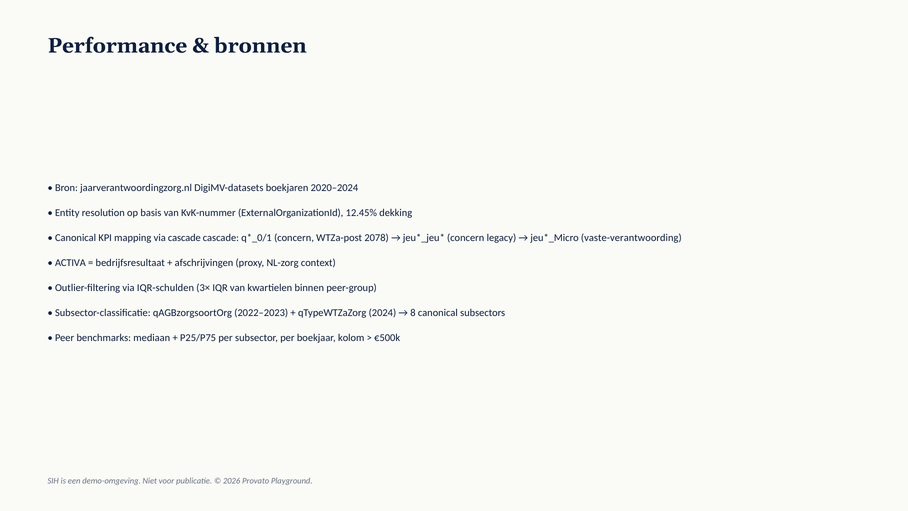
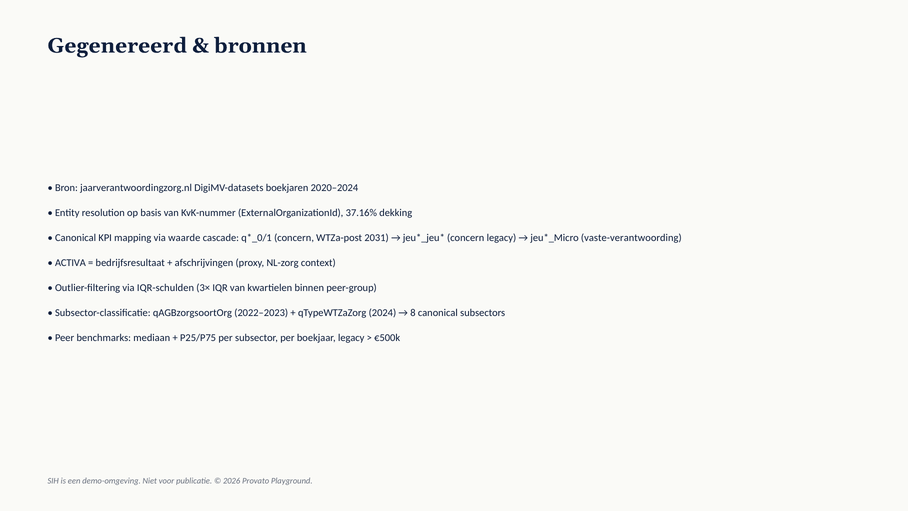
Performance: Performance -> Gegenereerd
12.45%: 12.45% -> 37.16%
via cascade: cascade -> waarde
2078: 2078 -> 2031
boekjaar kolom: kolom -> legacy
